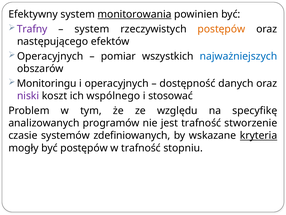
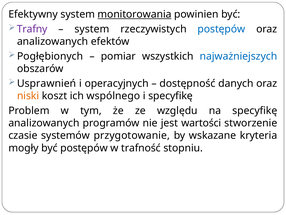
postępów at (221, 29) colour: orange -> blue
następującego at (53, 41): następującego -> analizowanych
Operacyjnych at (50, 56): Operacyjnych -> Pogłębionych
Monitoringu: Monitoringu -> Usprawnień
niski colour: purple -> orange
i stosować: stosować -> specyfikę
jest trafność: trafność -> wartości
zdefiniowanych: zdefiniowanych -> przygotowanie
kryteria underline: present -> none
